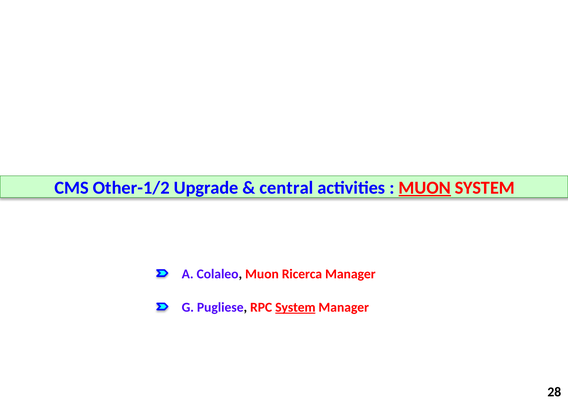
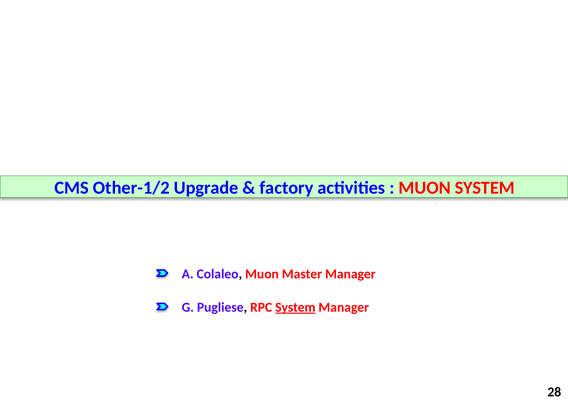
central: central -> factory
MUON at (425, 188) underline: present -> none
Ricerca: Ricerca -> Master
